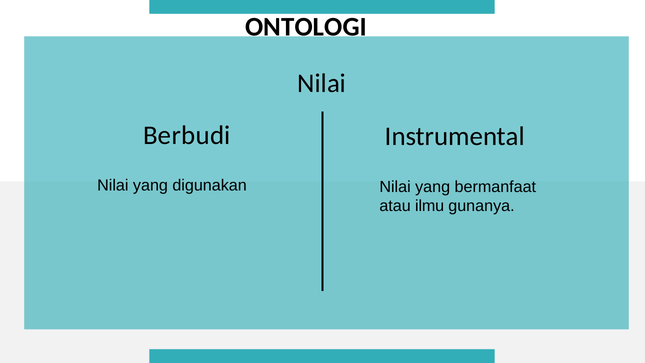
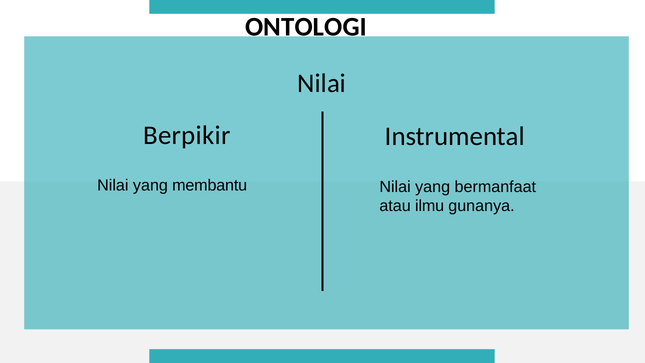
Berbudi: Berbudi -> Berpikir
digunakan: digunakan -> membantu
